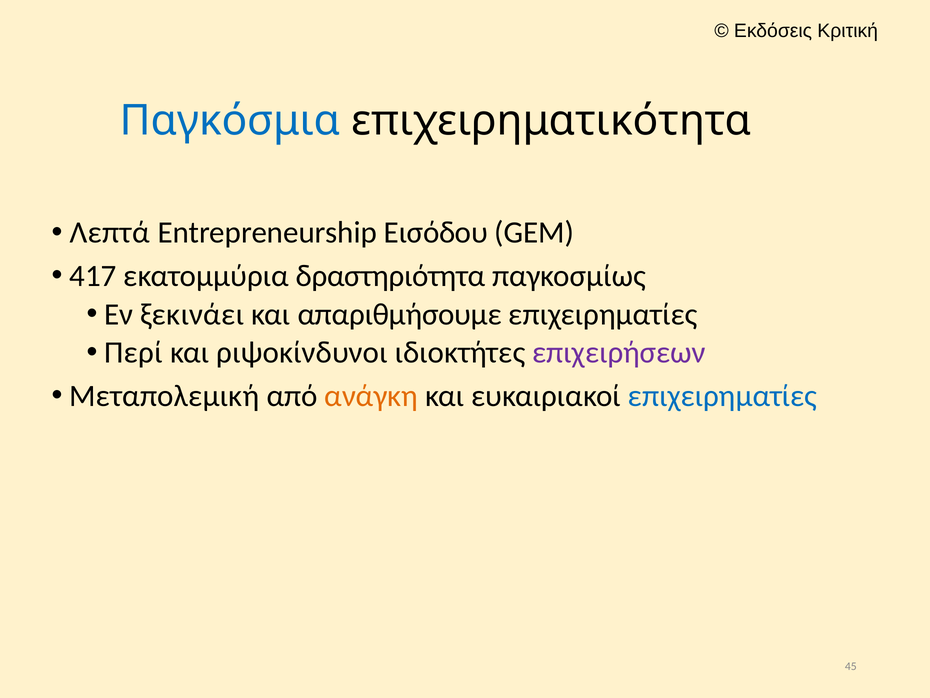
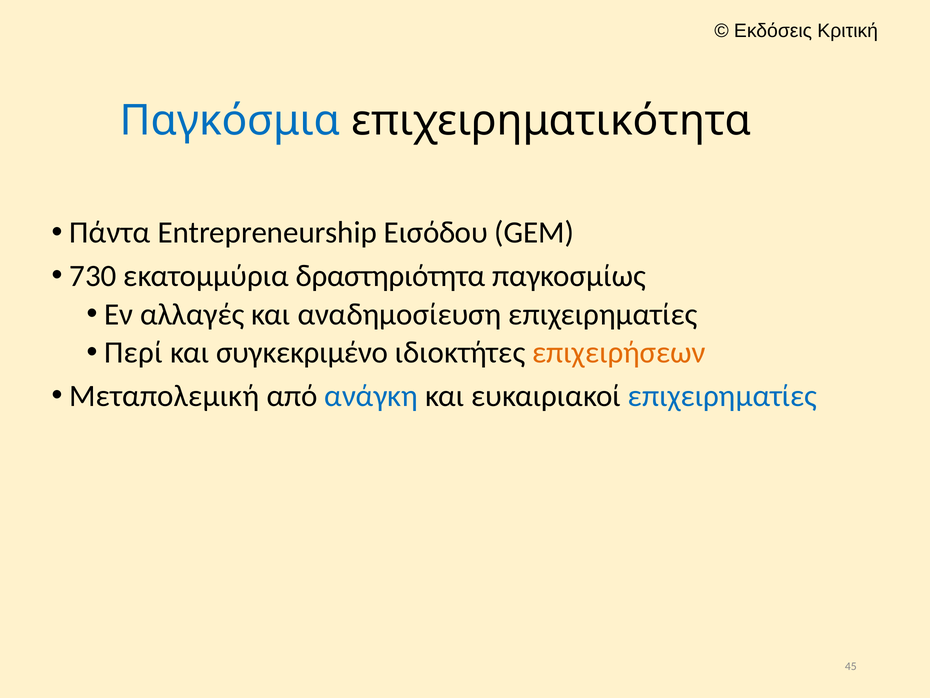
Λεπτά: Λεπτά -> Πάντα
417: 417 -> 730
ξεκινάει: ξεκινάει -> αλλαγές
απαριθμήσουμε: απαριθμήσουμε -> αναδημοσίευση
ριψοκίνδυνοι: ριψοκίνδυνοι -> συγκεκριμένο
επιχειρήσεων colour: purple -> orange
ανάγκη colour: orange -> blue
